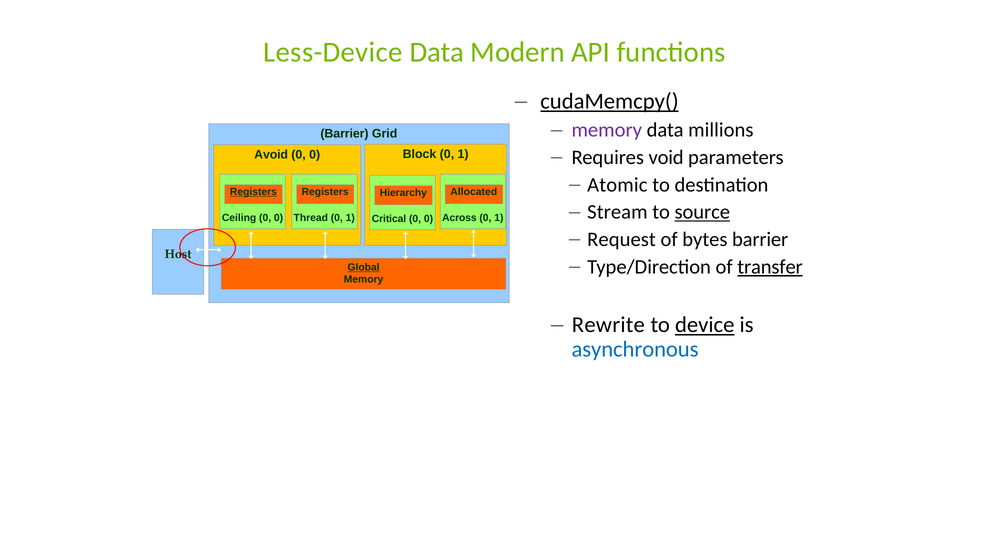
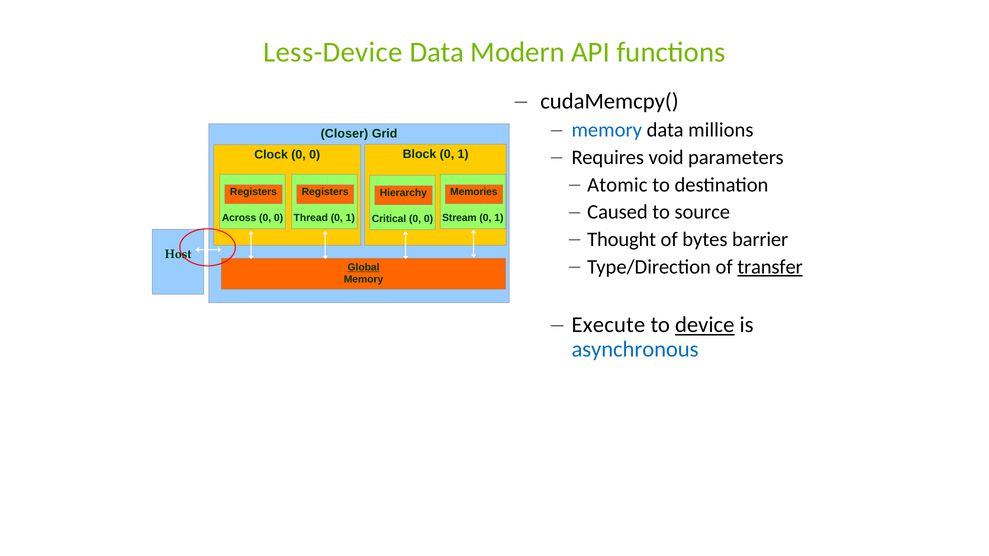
cudaMemcpy( underline: present -> none
memory at (607, 130) colour: purple -> blue
Barrier at (345, 134): Barrier -> Closer
Avoid: Avoid -> Clock
Registers at (253, 192) underline: present -> none
Allocated: Allocated -> Memories
Stream: Stream -> Caused
source underline: present -> none
Ceiling: Ceiling -> Across
Across: Across -> Stream
Request: Request -> Thought
Rewrite: Rewrite -> Execute
